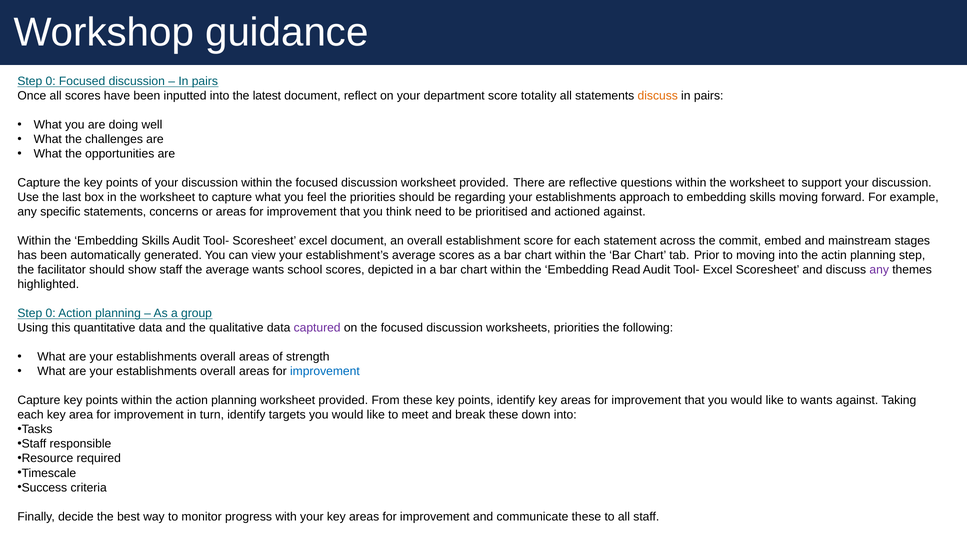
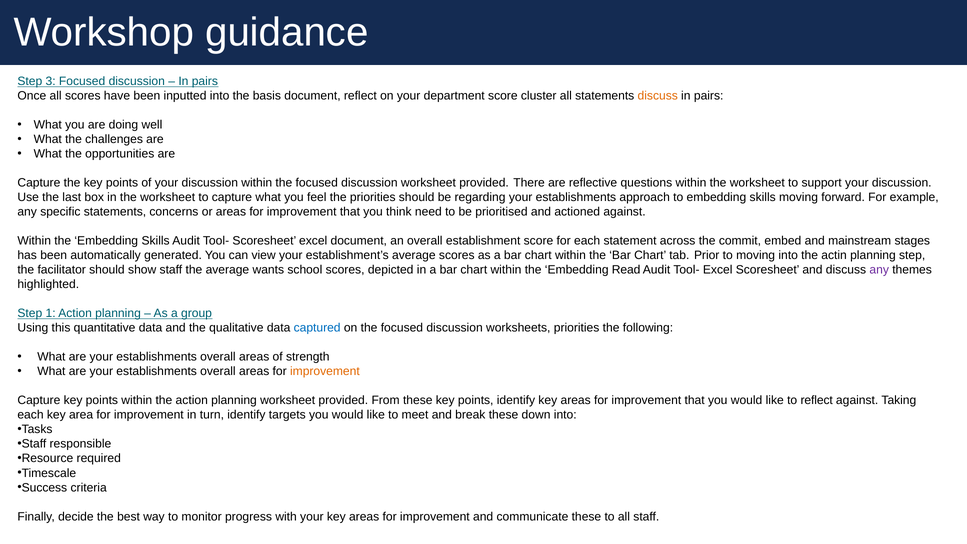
0 at (51, 81): 0 -> 3
latest: latest -> basis
totality: totality -> cluster
0 at (51, 313): 0 -> 1
captured colour: purple -> blue
improvement at (325, 371) colour: blue -> orange
to wants: wants -> reflect
